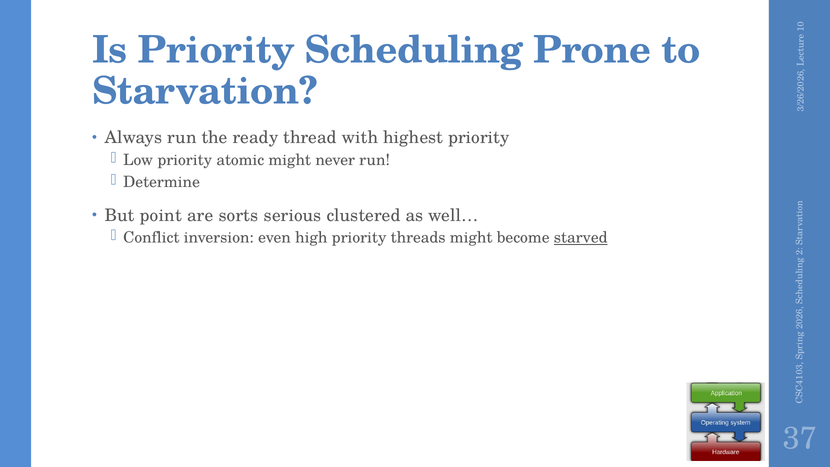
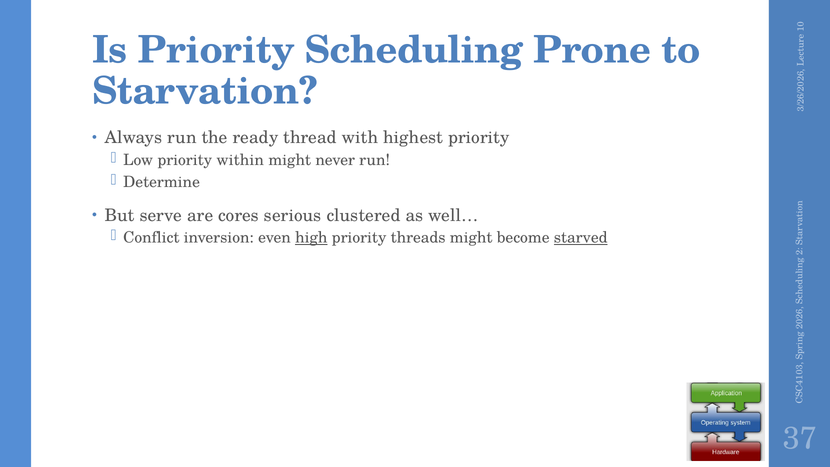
atomic: atomic -> within
point: point -> serve
sorts: sorts -> cores
high underline: none -> present
